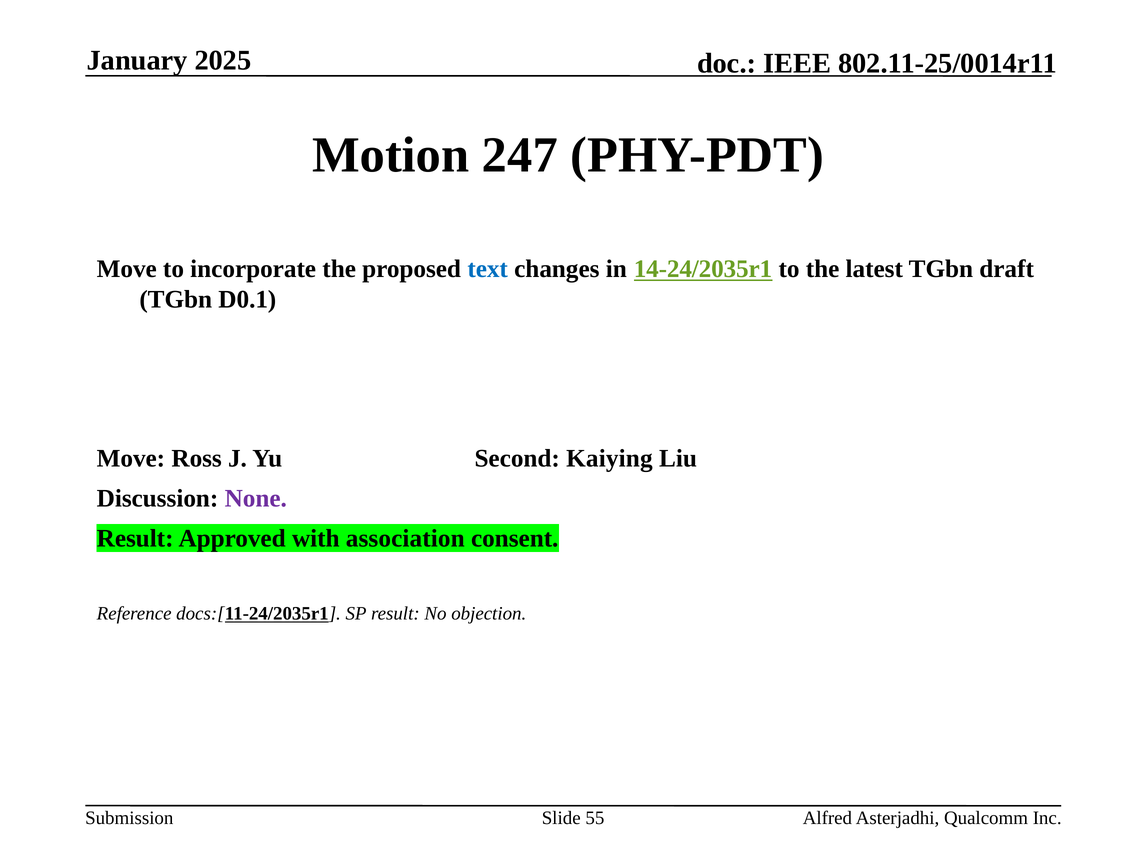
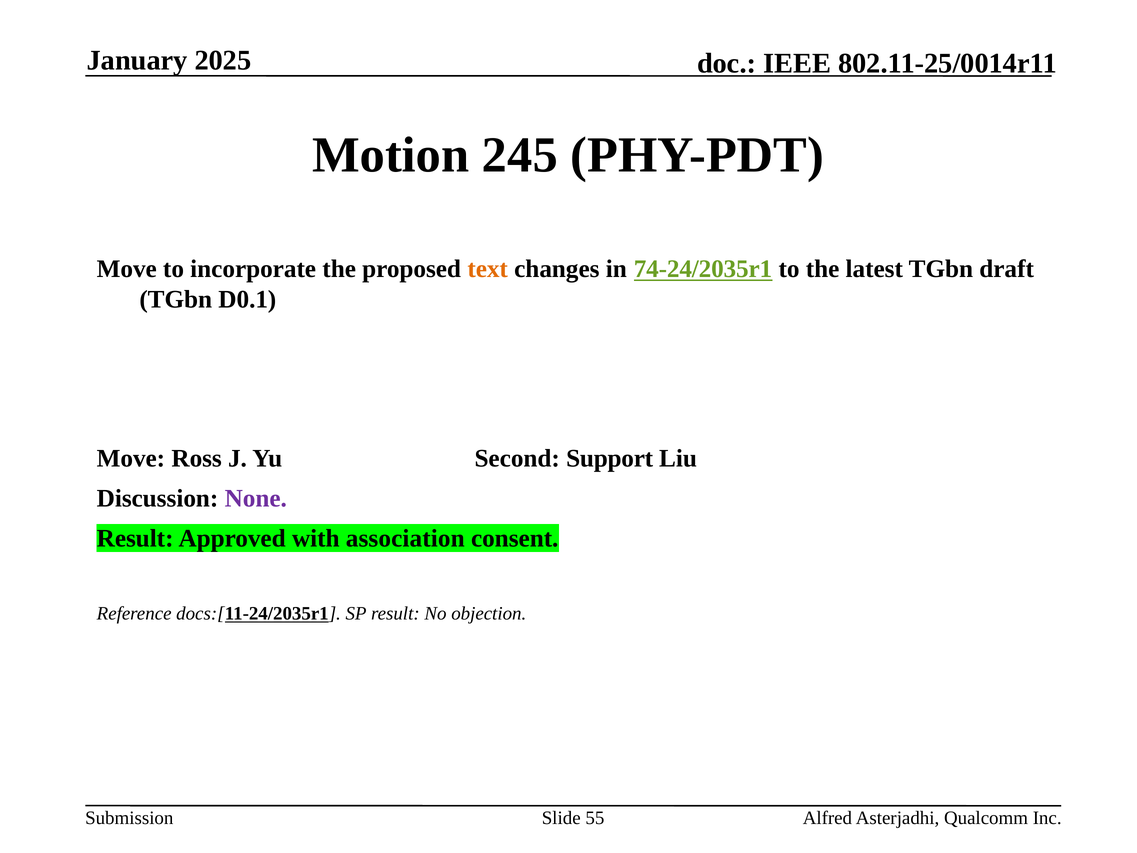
247: 247 -> 245
text colour: blue -> orange
14-24/2035r1: 14-24/2035r1 -> 74-24/2035r1
Kaiying: Kaiying -> Support
